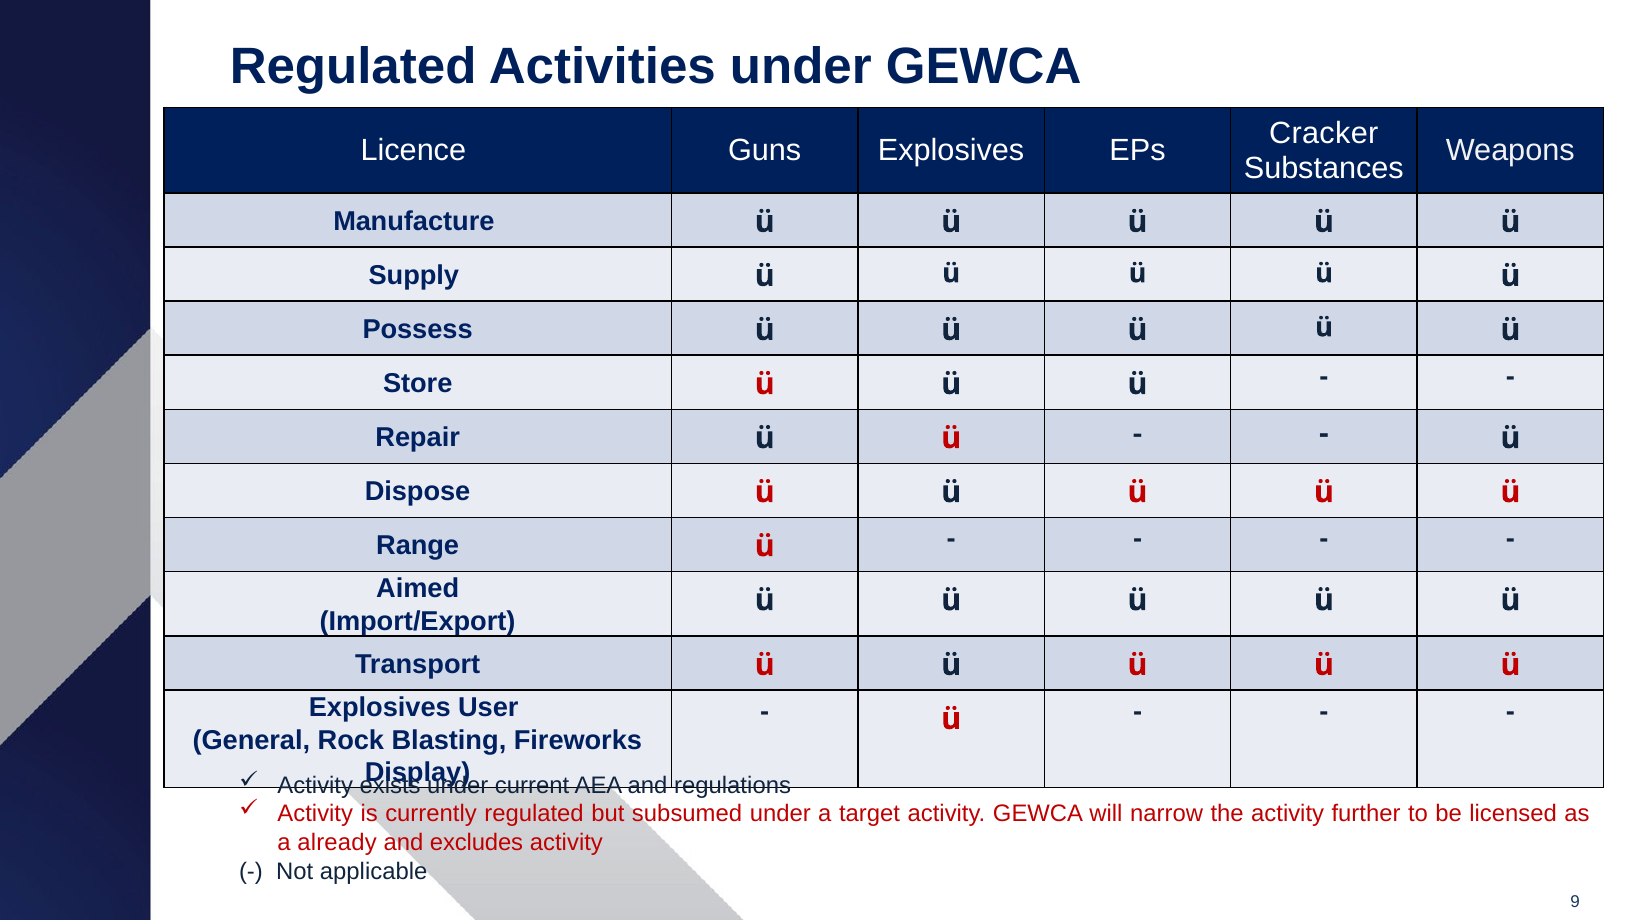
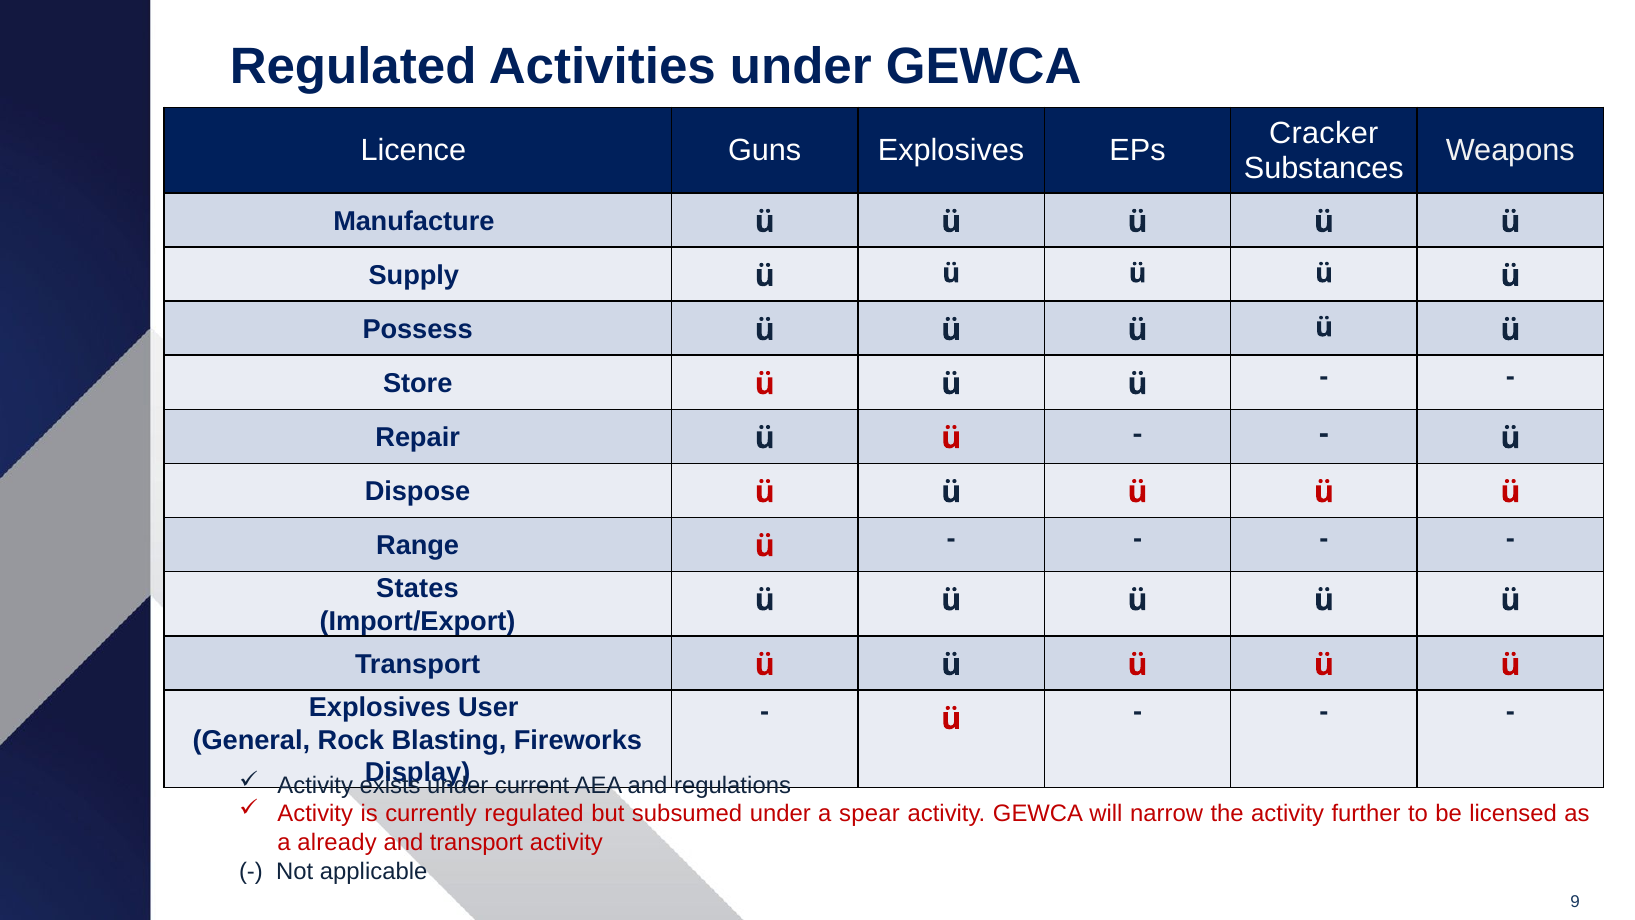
Aimed: Aimed -> States
target: target -> spear
and excludes: excludes -> transport
